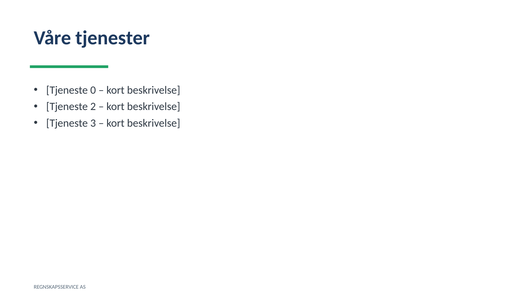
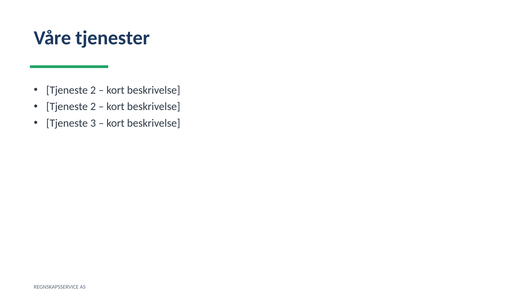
0 at (93, 90): 0 -> 2
